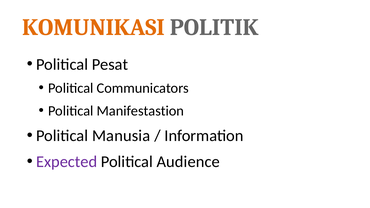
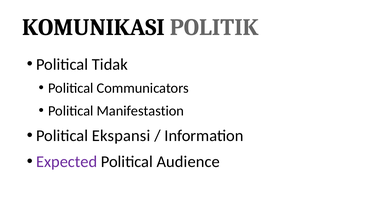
KOMUNIKASI colour: orange -> black
Pesat: Pesat -> Tidak
Manusia: Manusia -> Ekspansi
